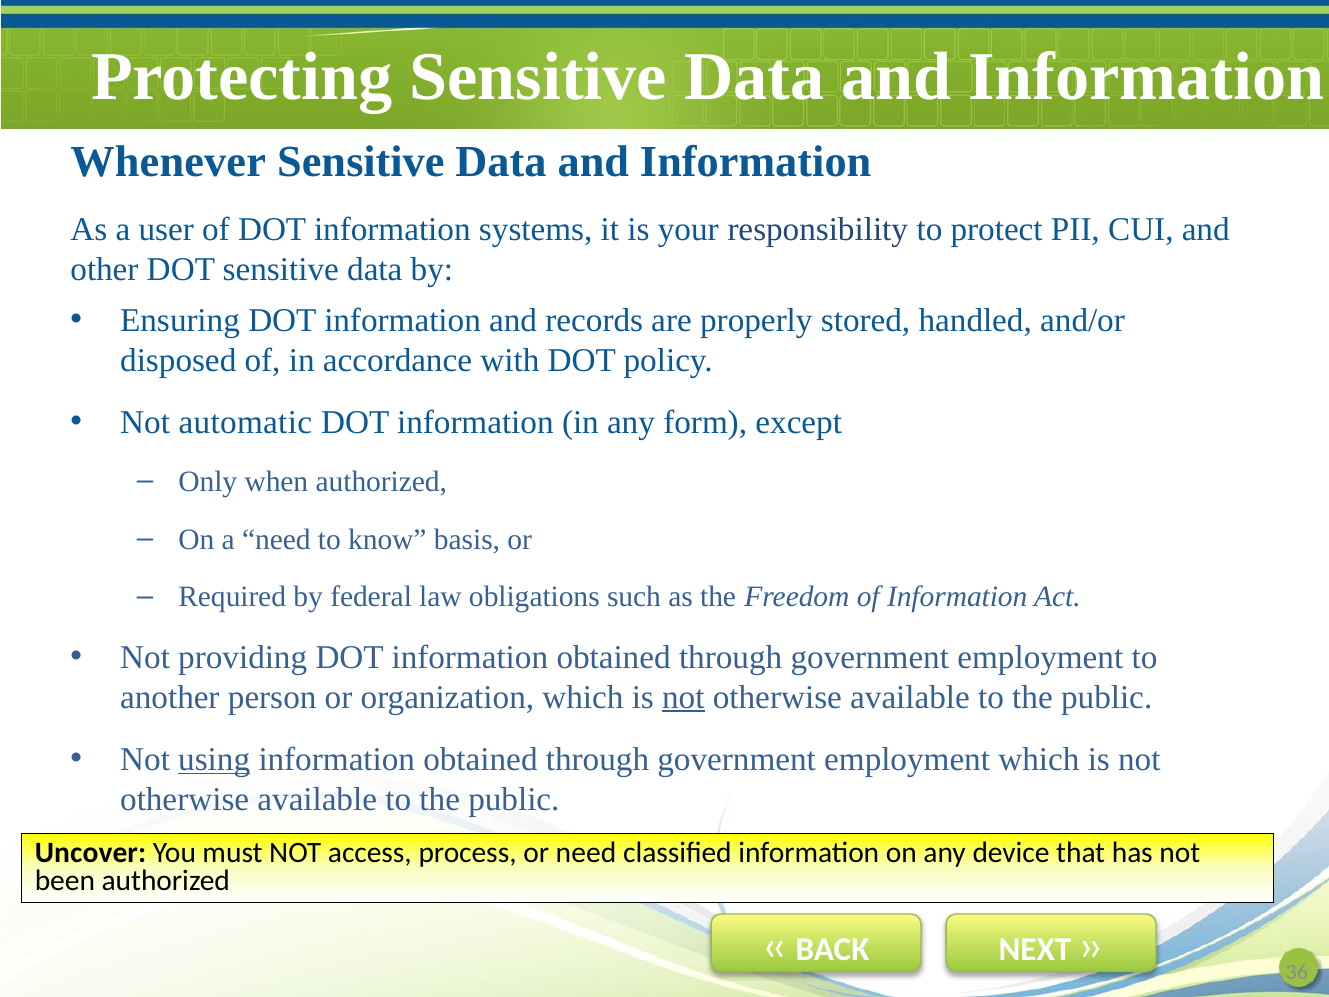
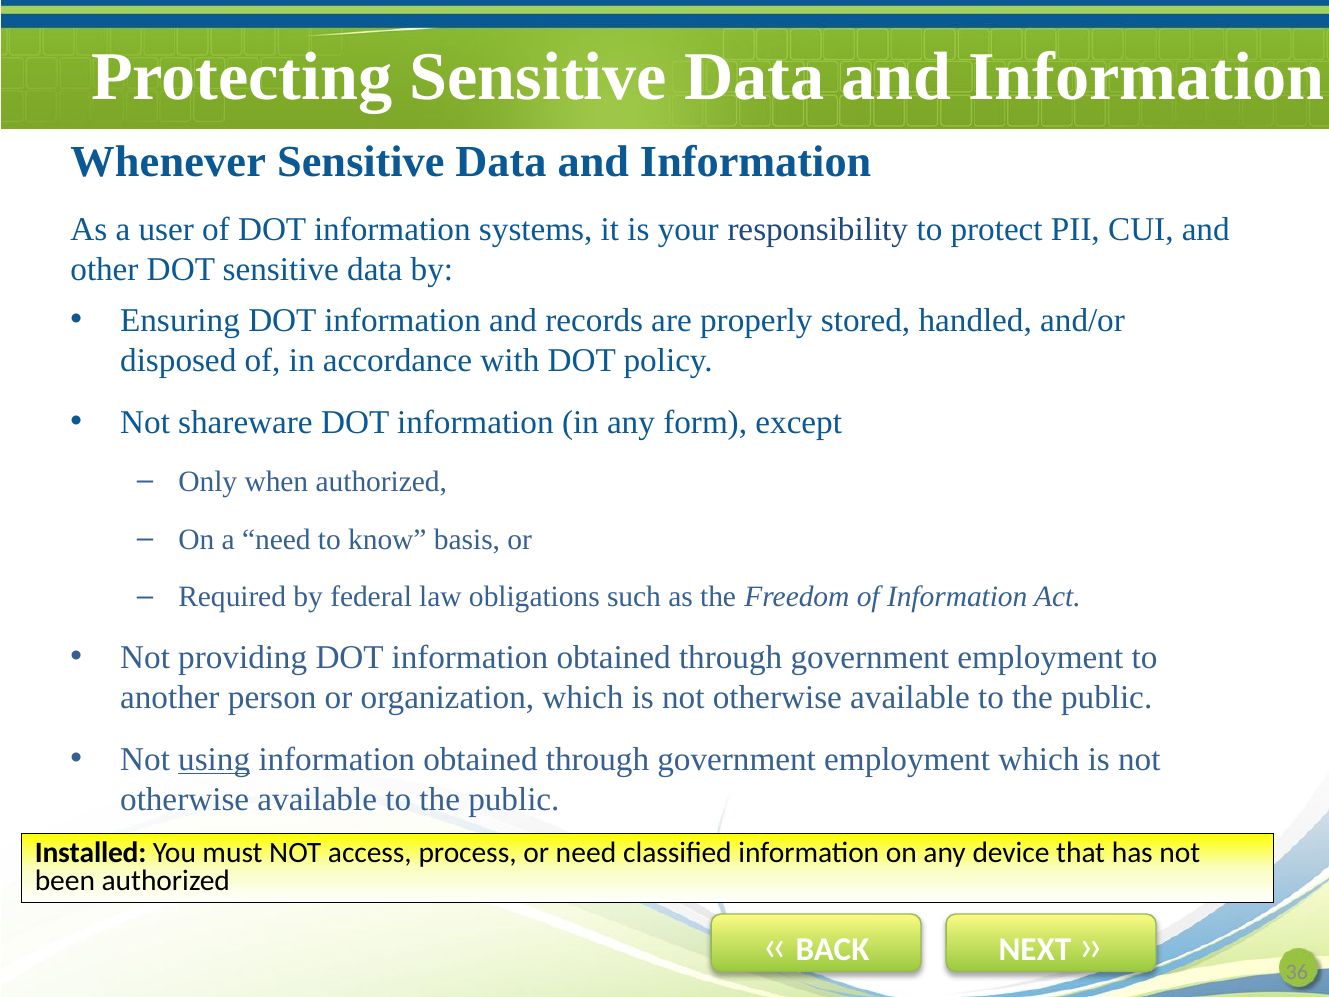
automatic: automatic -> shareware
not at (683, 697) underline: present -> none
Uncover: Uncover -> Installed
